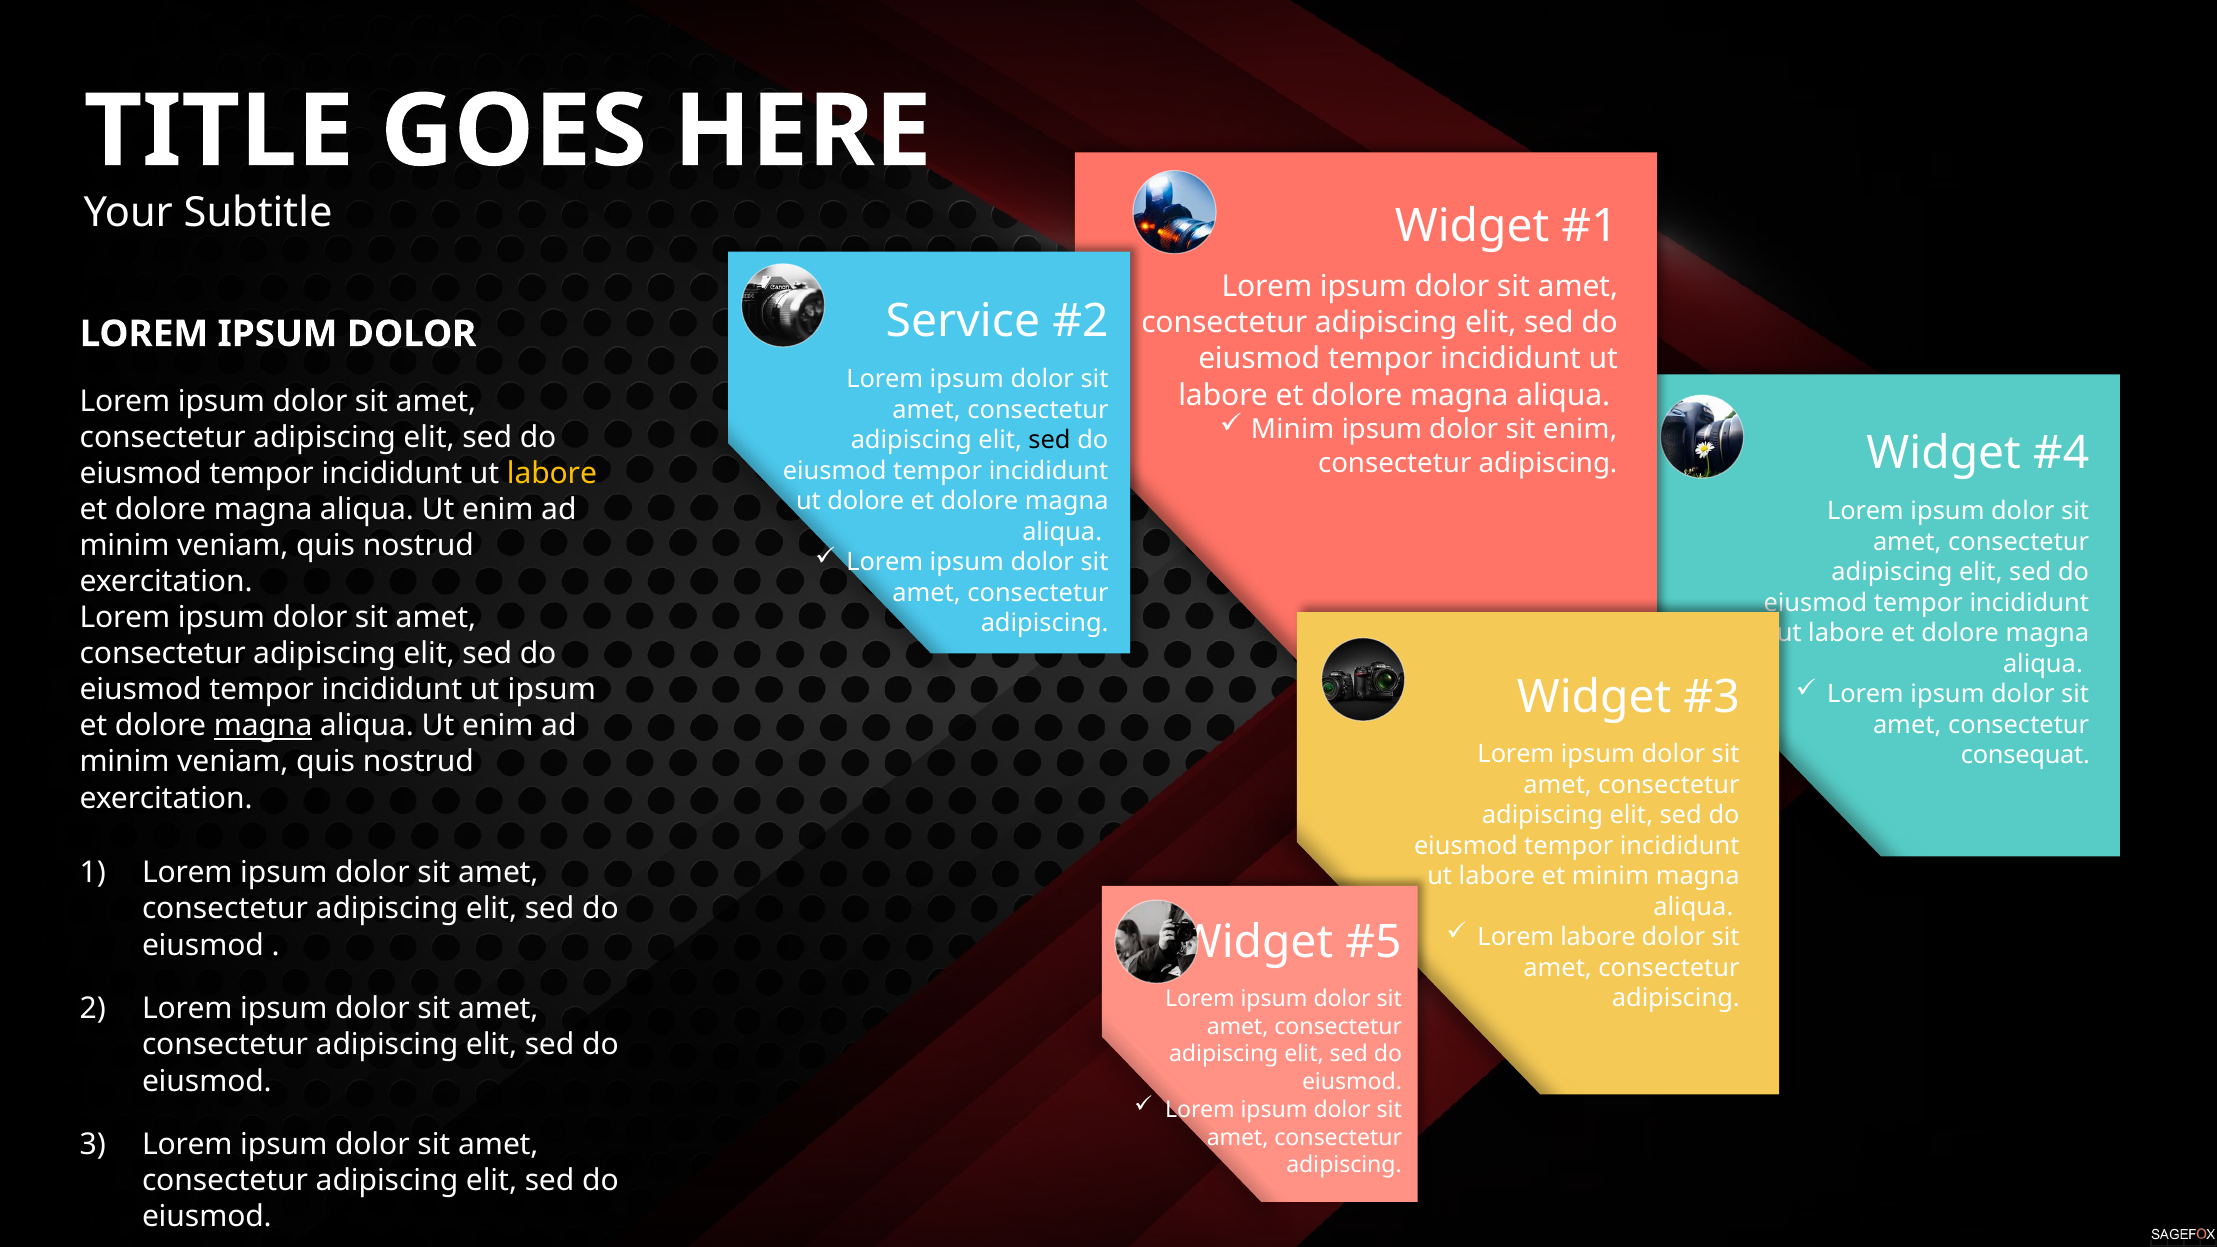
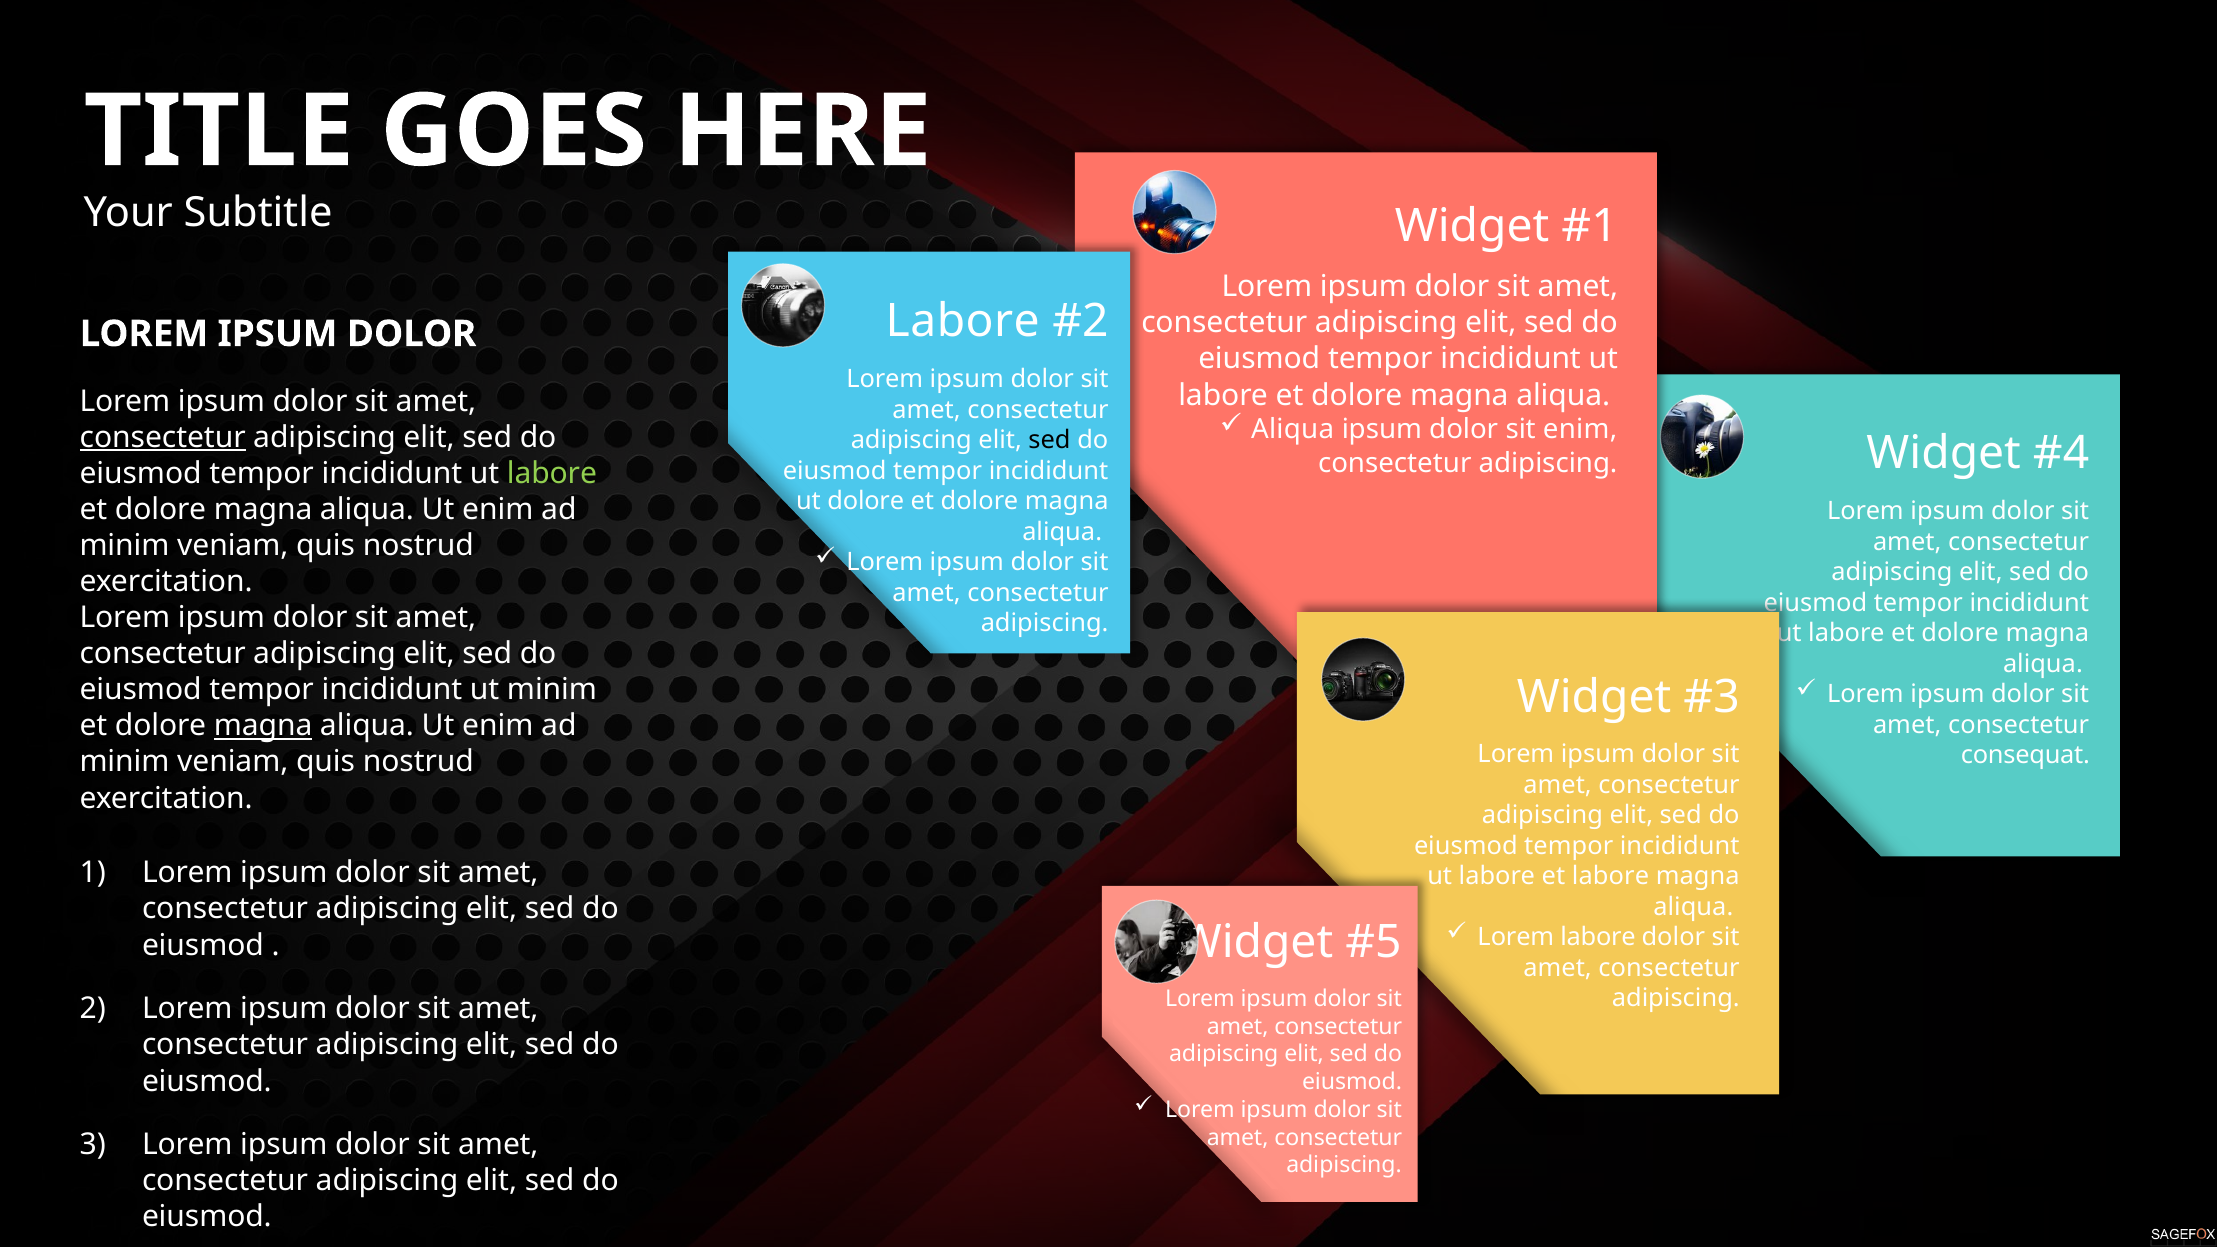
Service at (963, 322): Service -> Labore
Minim at (1293, 430): Minim -> Aliqua
consectetur at (163, 437) underline: none -> present
labore at (552, 474) colour: yellow -> light green
ut ipsum: ipsum -> minim
et minim: minim -> labore
